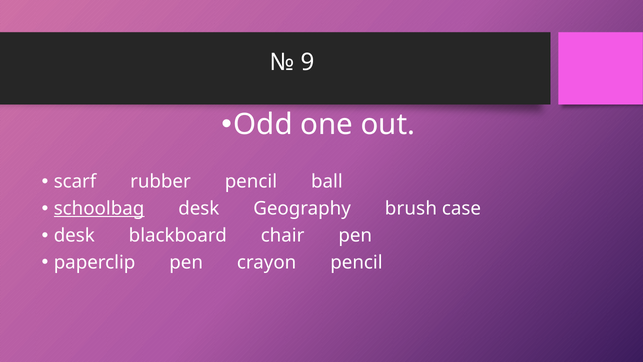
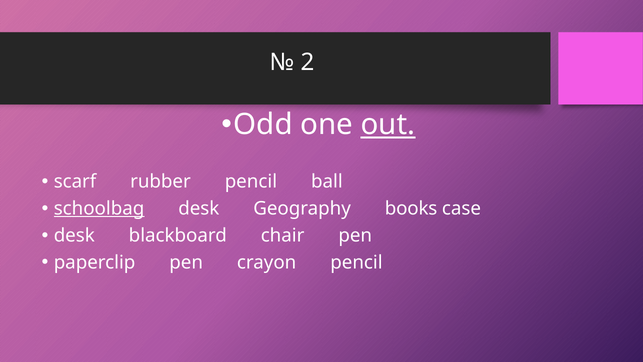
9: 9 -> 2
out underline: none -> present
brush: brush -> books
